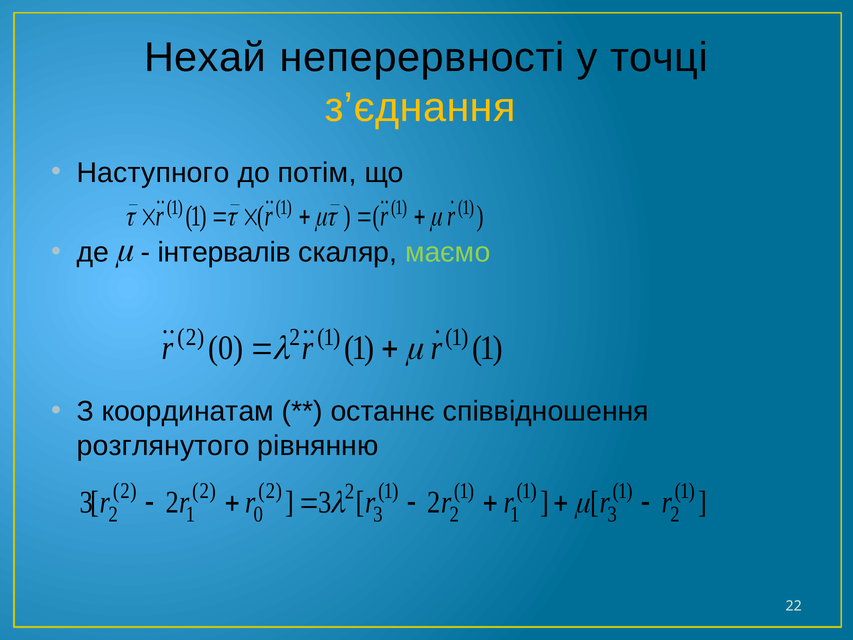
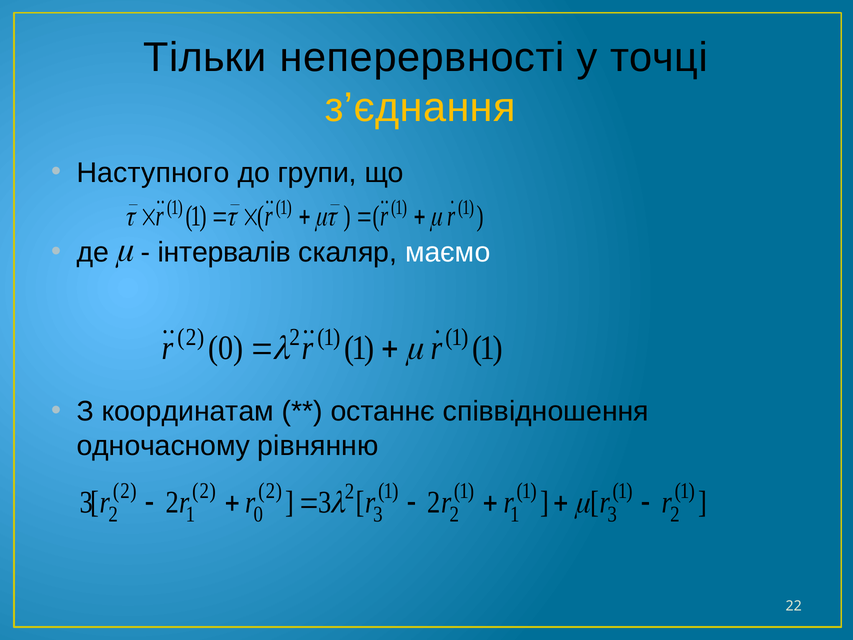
Нехай: Нехай -> Тільки
потім: потім -> групи
маємо colour: light green -> white
розглянутого: розглянутого -> одночасному
